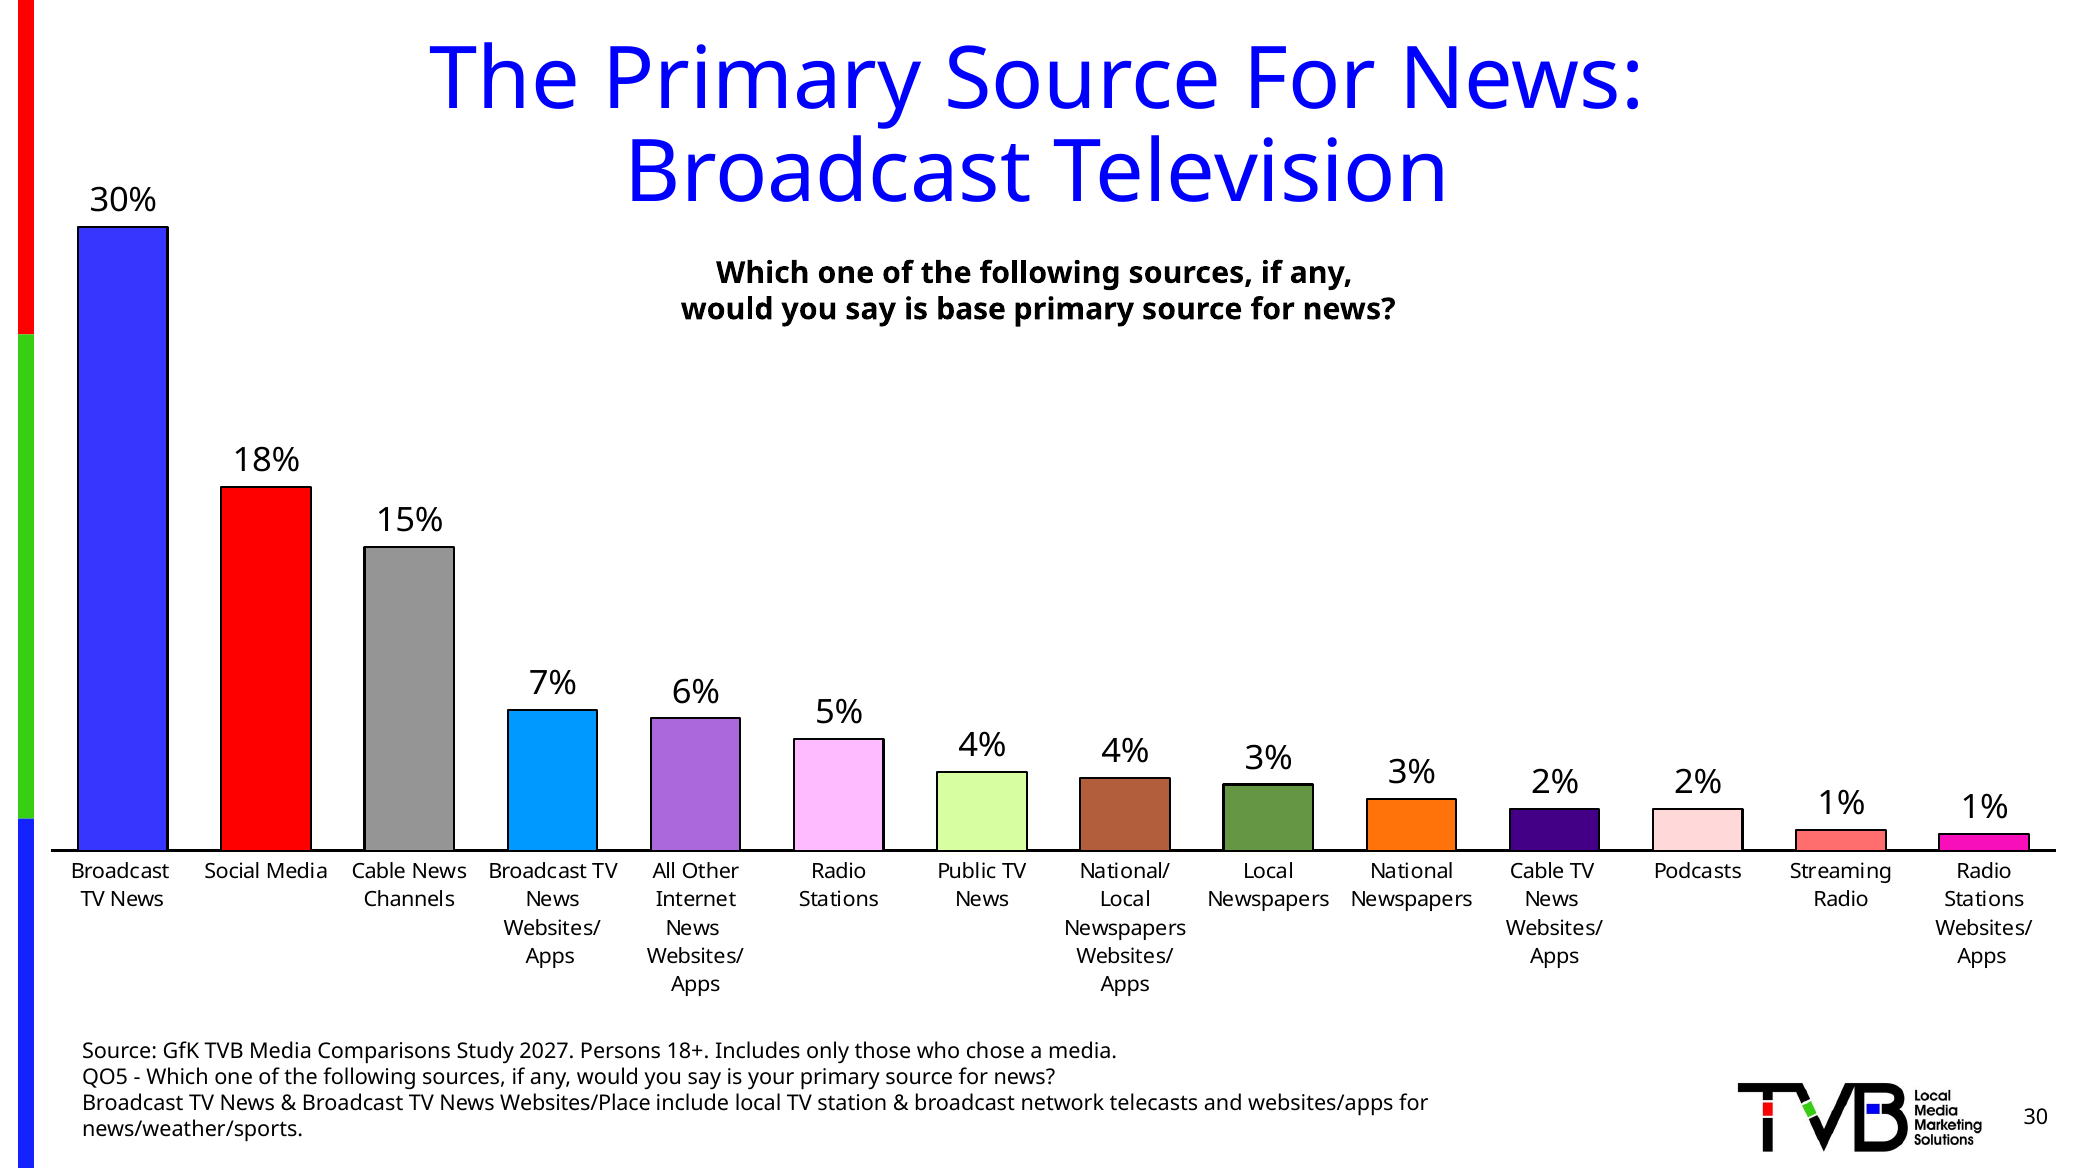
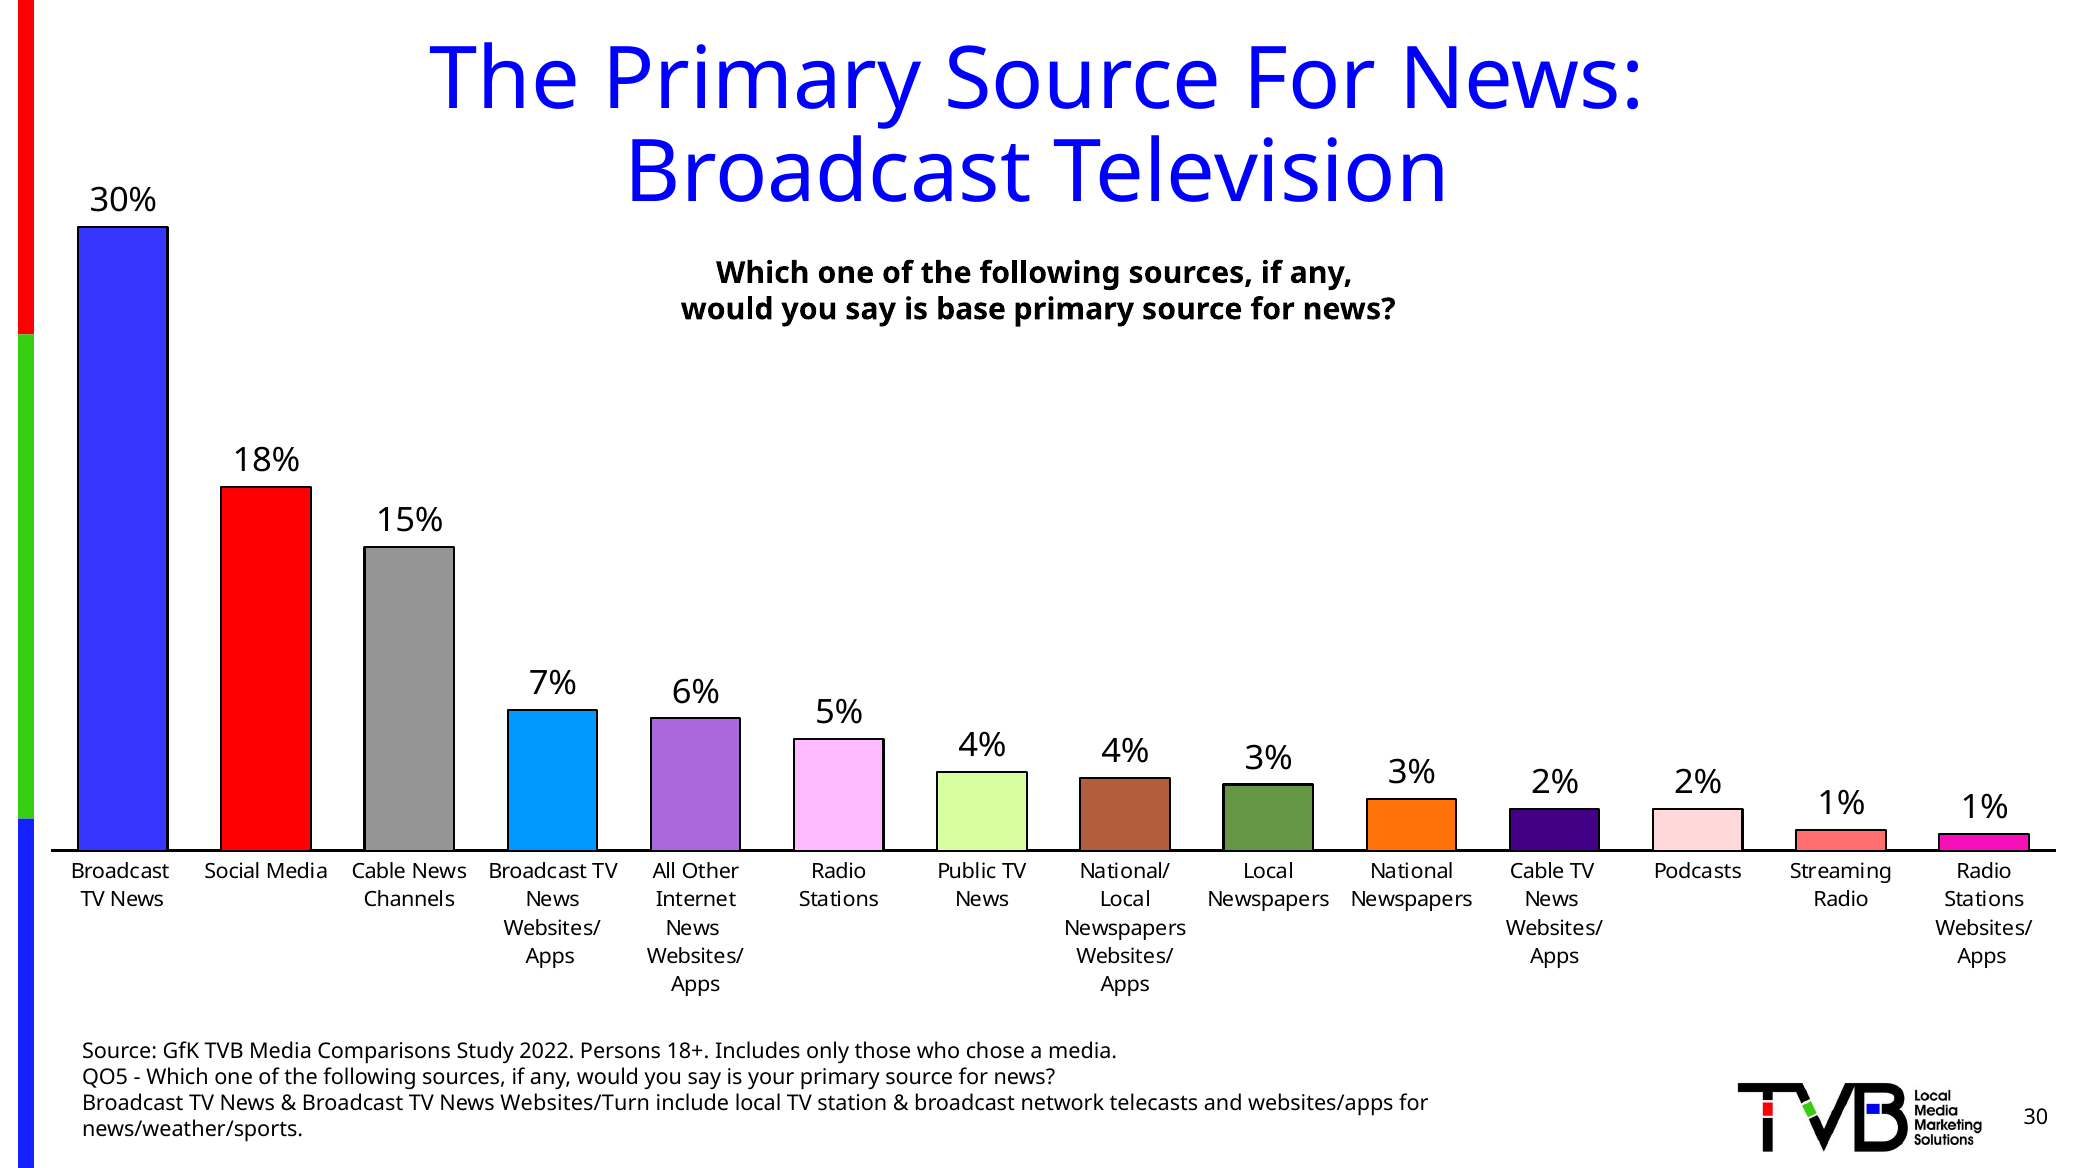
2027: 2027 -> 2022
Websites/Place: Websites/Place -> Websites/Turn
